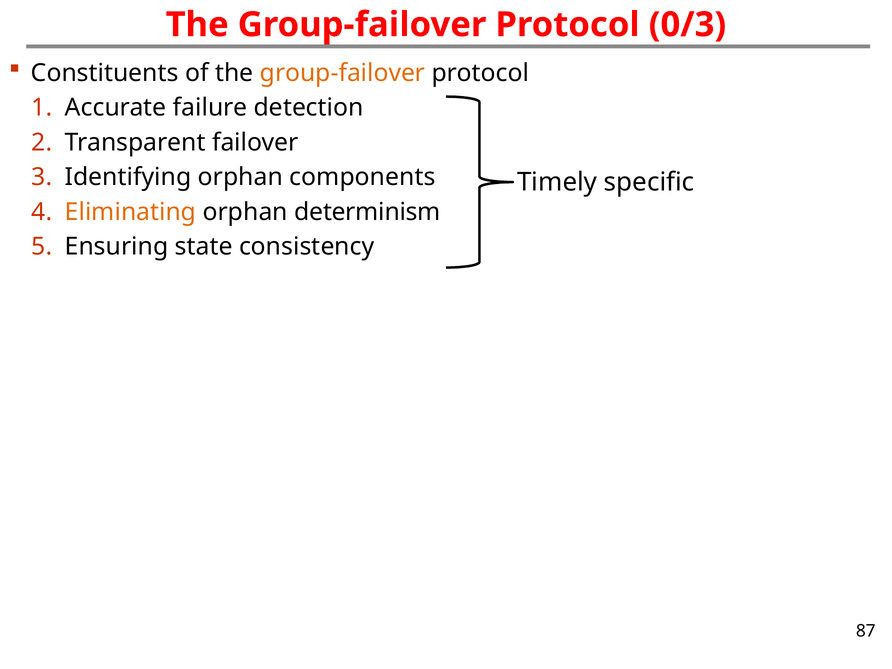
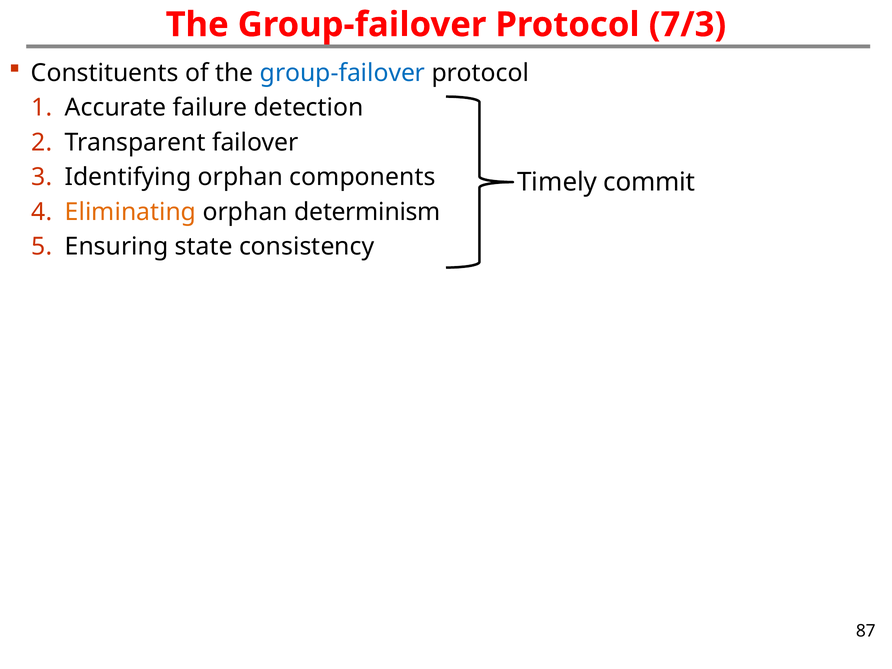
0/3: 0/3 -> 7/3
group-failover at (343, 73) colour: orange -> blue
specific: specific -> commit
